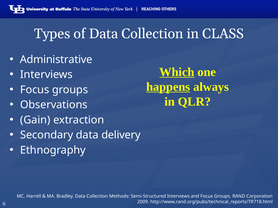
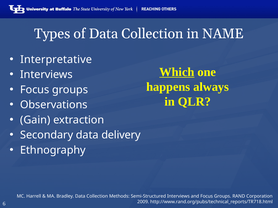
CLASS: CLASS -> NAME
Administrative: Administrative -> Interpretative
happens underline: present -> none
